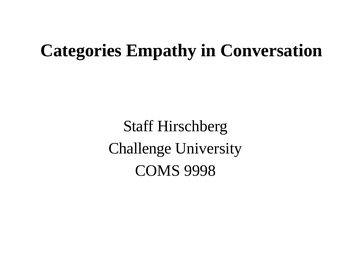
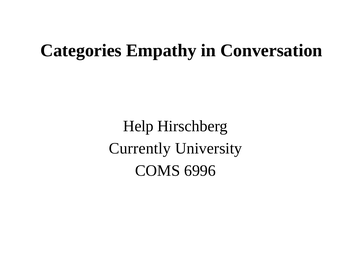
Staff: Staff -> Help
Challenge: Challenge -> Currently
9998: 9998 -> 6996
